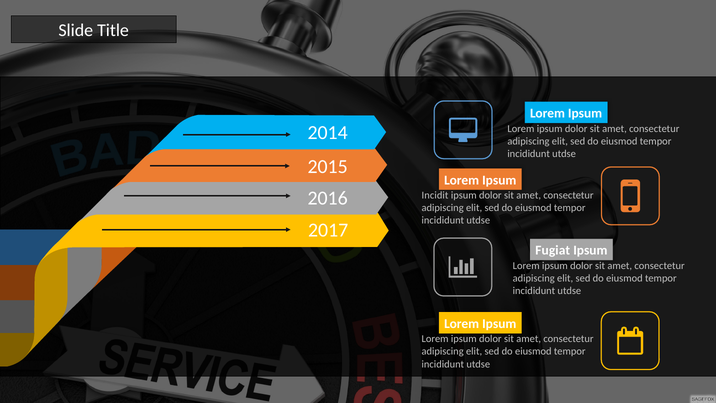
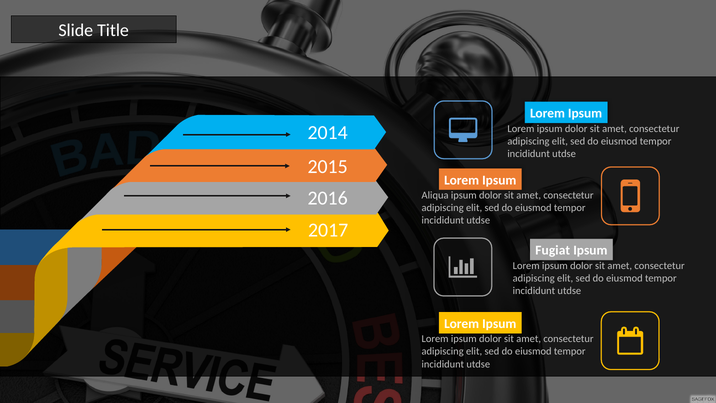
Incidit: Incidit -> Aliqua
